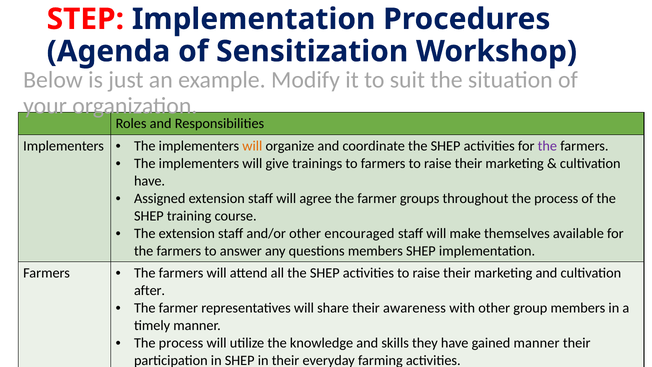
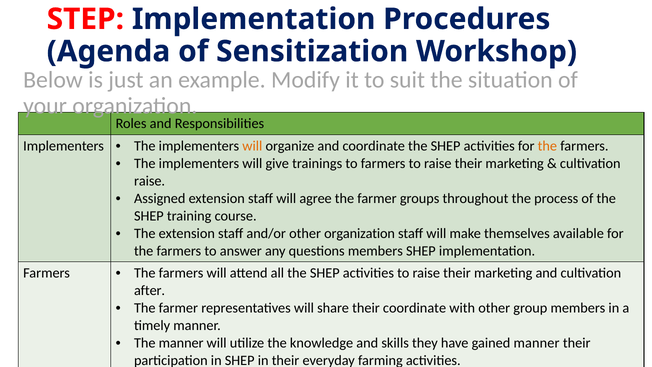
the at (547, 146) colour: purple -> orange
have at (150, 181): have -> raise
other encouraged: encouraged -> organization
their awareness: awareness -> coordinate
process at (181, 343): process -> manner
